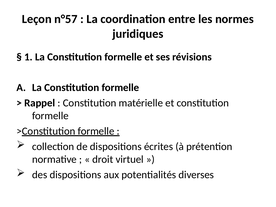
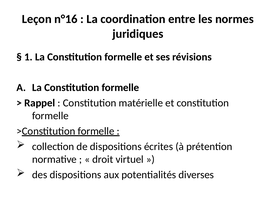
n°57: n°57 -> n°16
